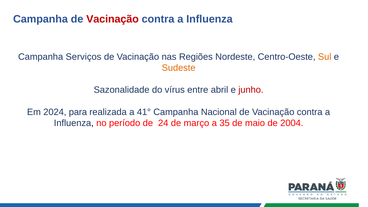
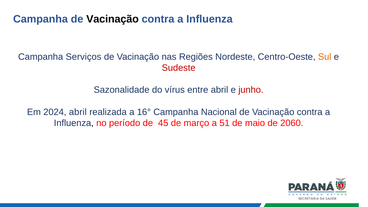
Vacinação at (113, 19) colour: red -> black
Sudeste colour: orange -> red
2024 para: para -> abril
41°: 41° -> 16°
24: 24 -> 45
35: 35 -> 51
2004: 2004 -> 2060
